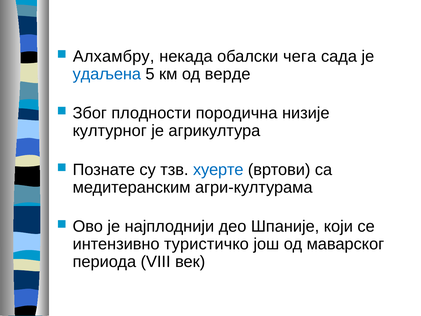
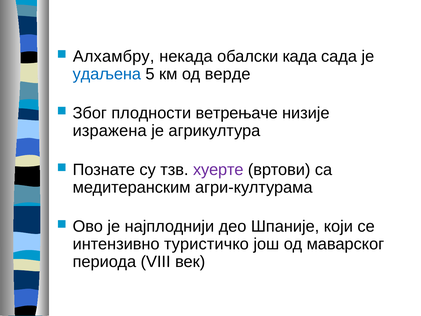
чега: чега -> када
породична: породична -> ветрењаче
културног: културног -> изражена
хуерте colour: blue -> purple
